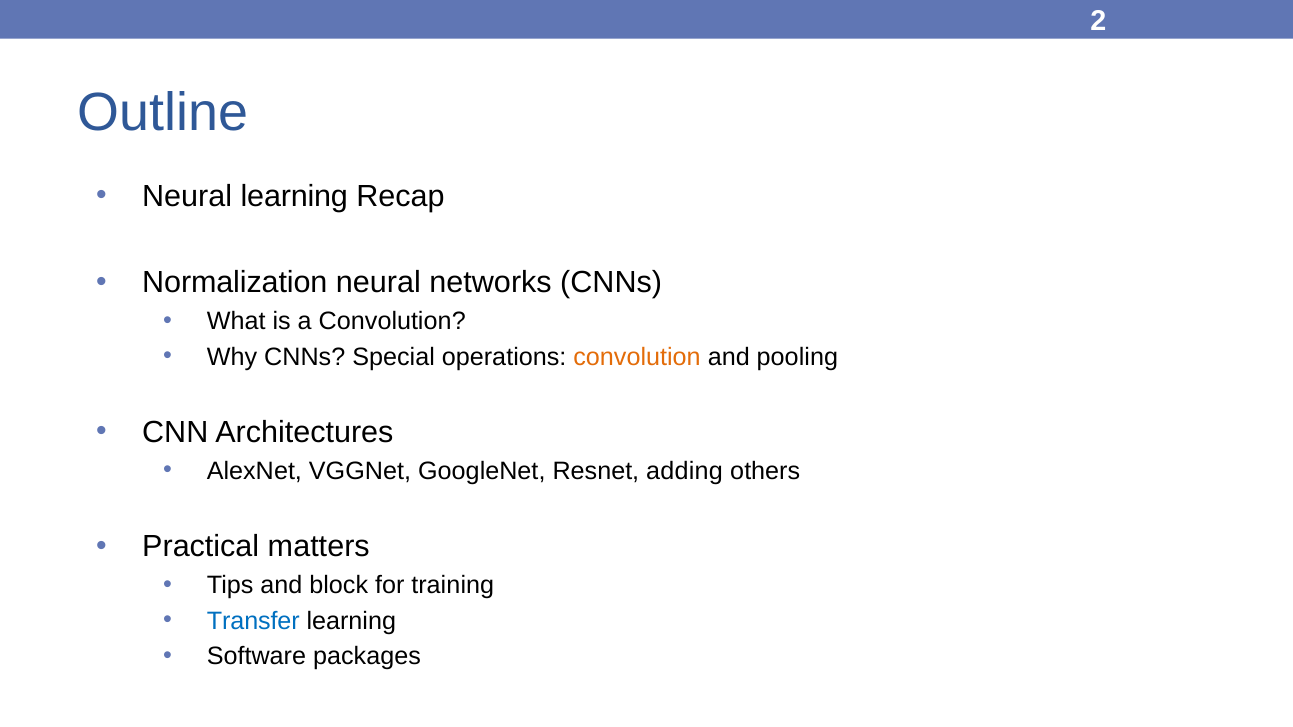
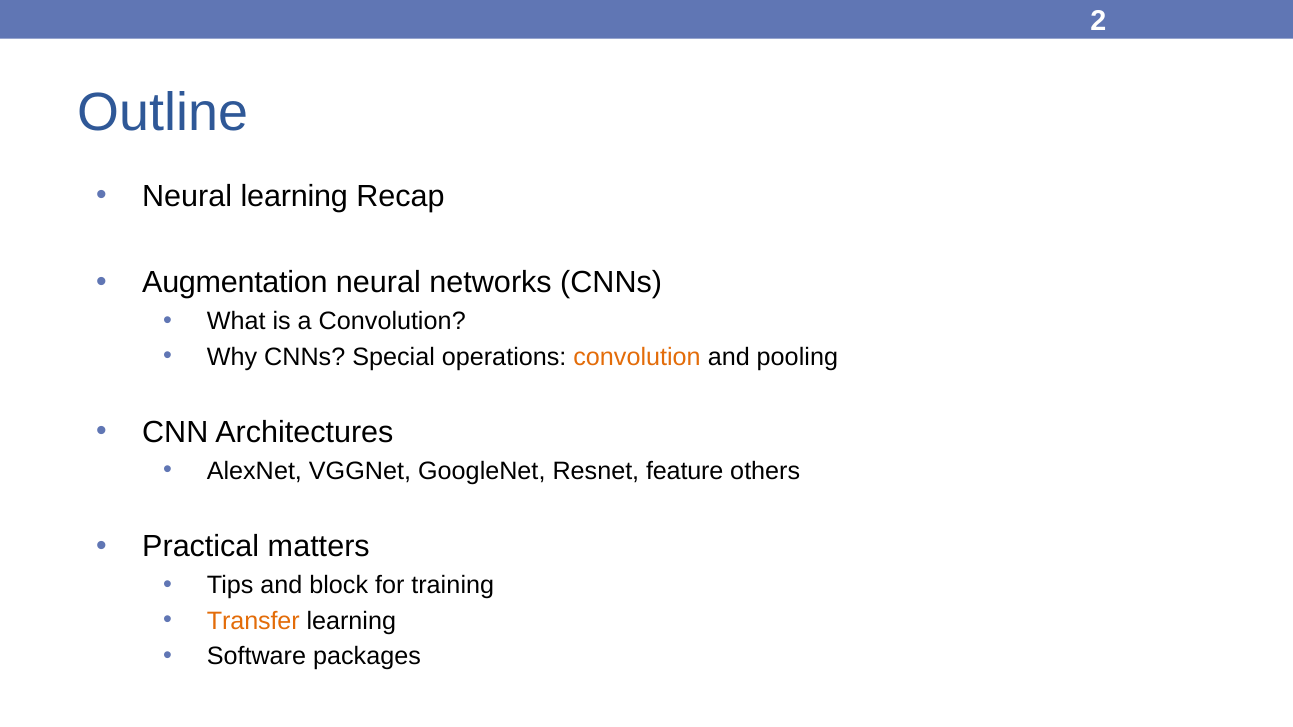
Normalization: Normalization -> Augmentation
adding: adding -> feature
Transfer colour: blue -> orange
